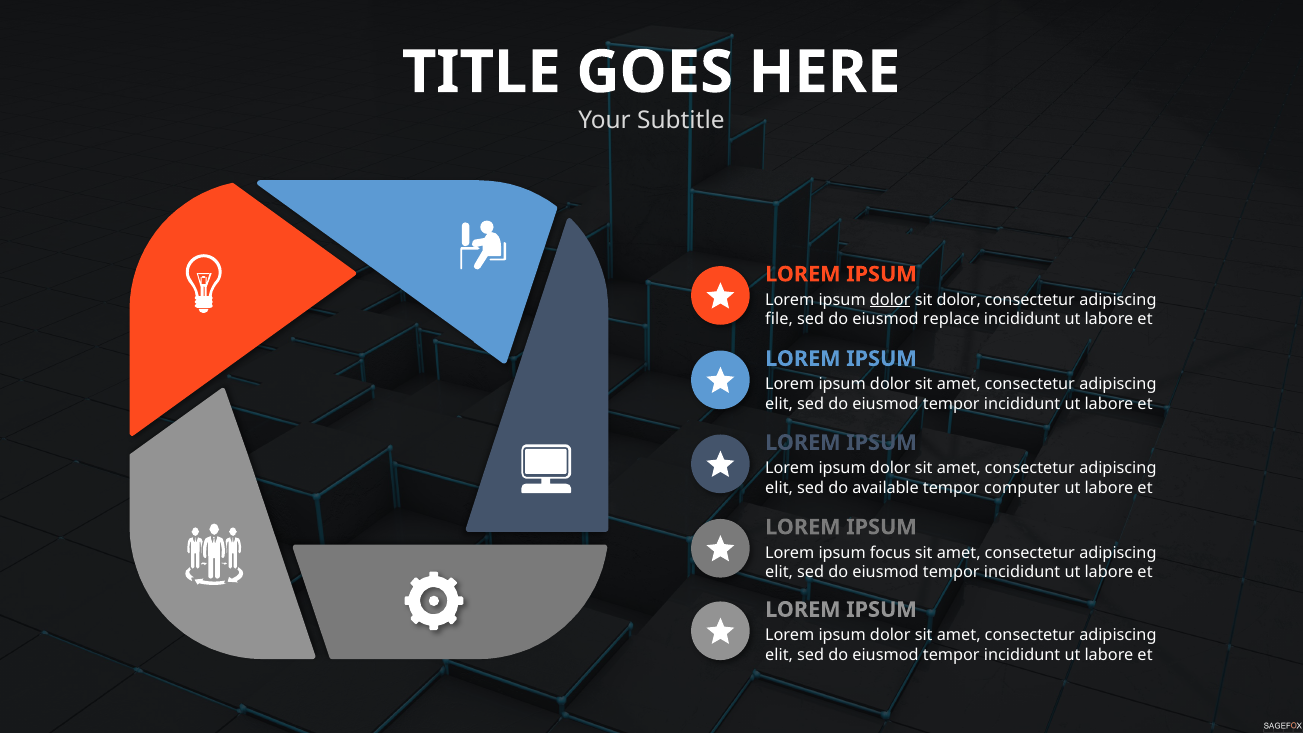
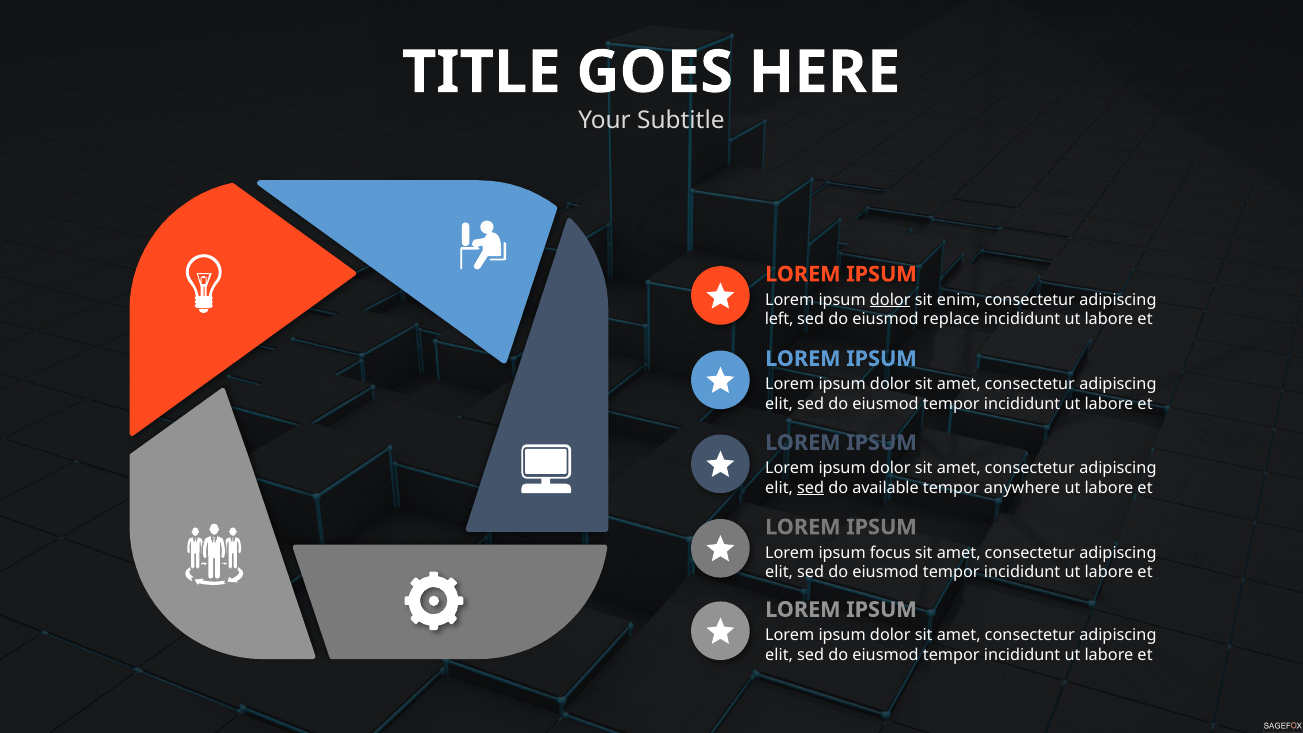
sit dolor: dolor -> enim
file: file -> left
sed at (811, 488) underline: none -> present
computer: computer -> anywhere
